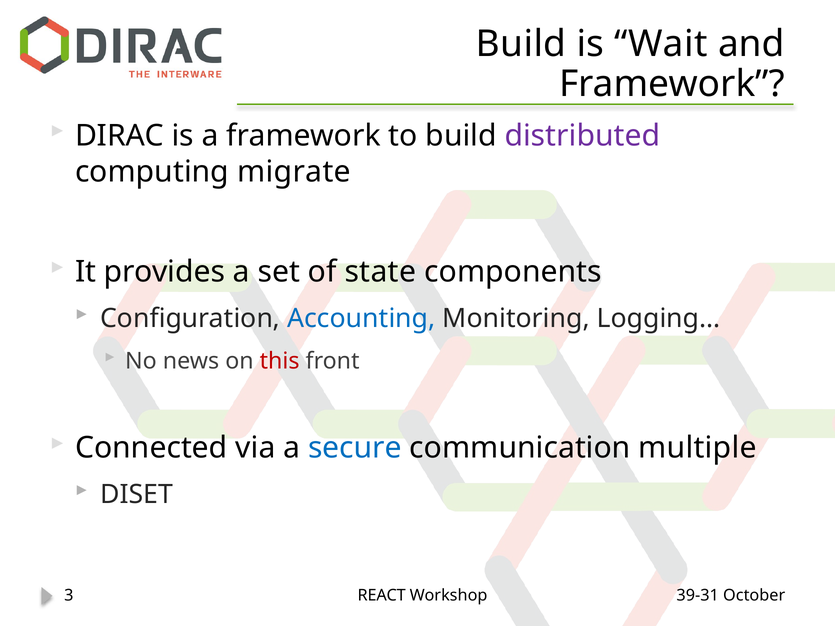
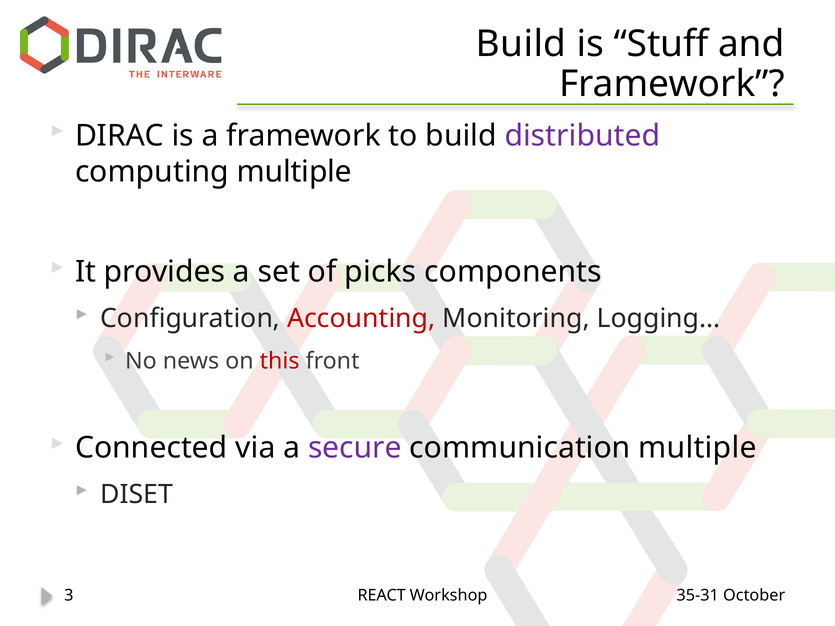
Wait: Wait -> Stuff
computing migrate: migrate -> multiple
state: state -> picks
Accounting colour: blue -> red
secure colour: blue -> purple
39-31: 39-31 -> 35-31
